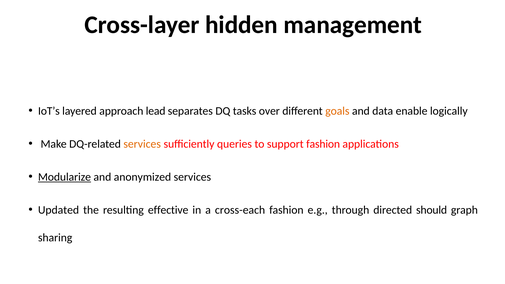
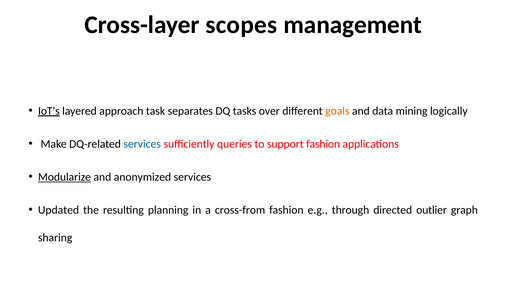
hidden: hidden -> scopes
IoT’s underline: none -> present
lead: lead -> task
enable: enable -> mining
services at (142, 144) colour: orange -> blue
effective: effective -> planning
cross-each: cross-each -> cross-from
should: should -> outlier
